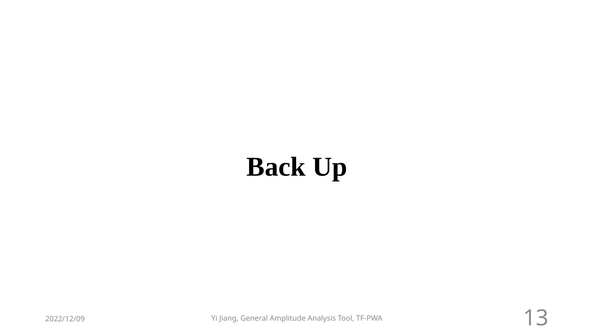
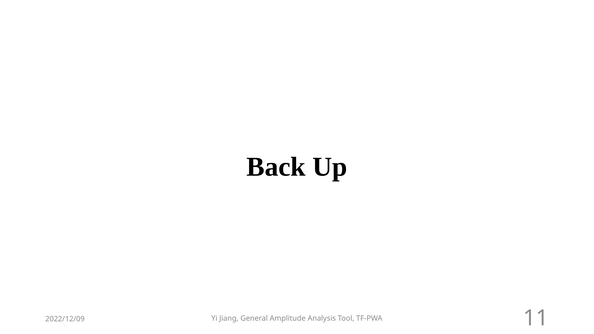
13: 13 -> 11
